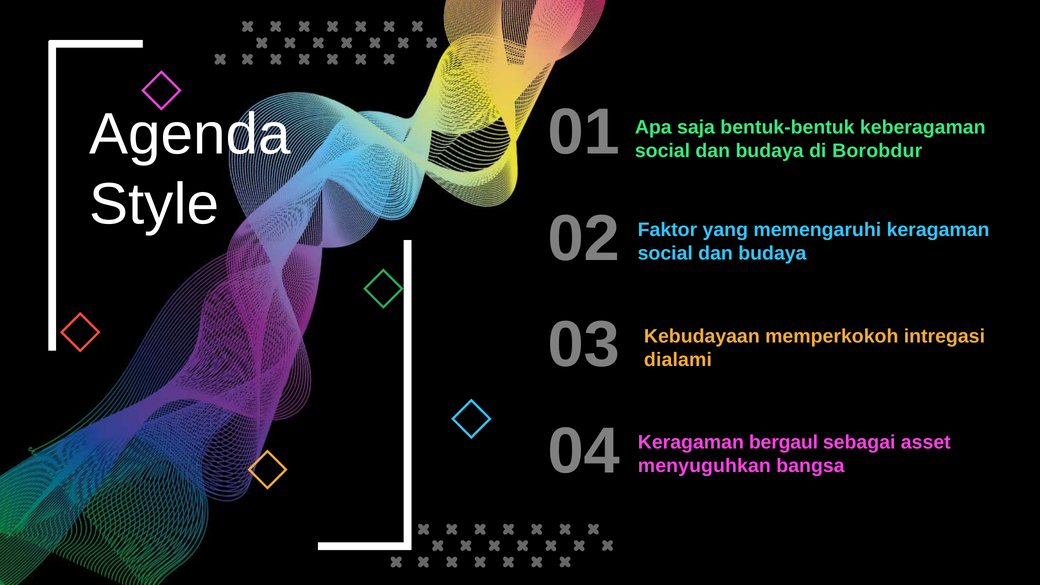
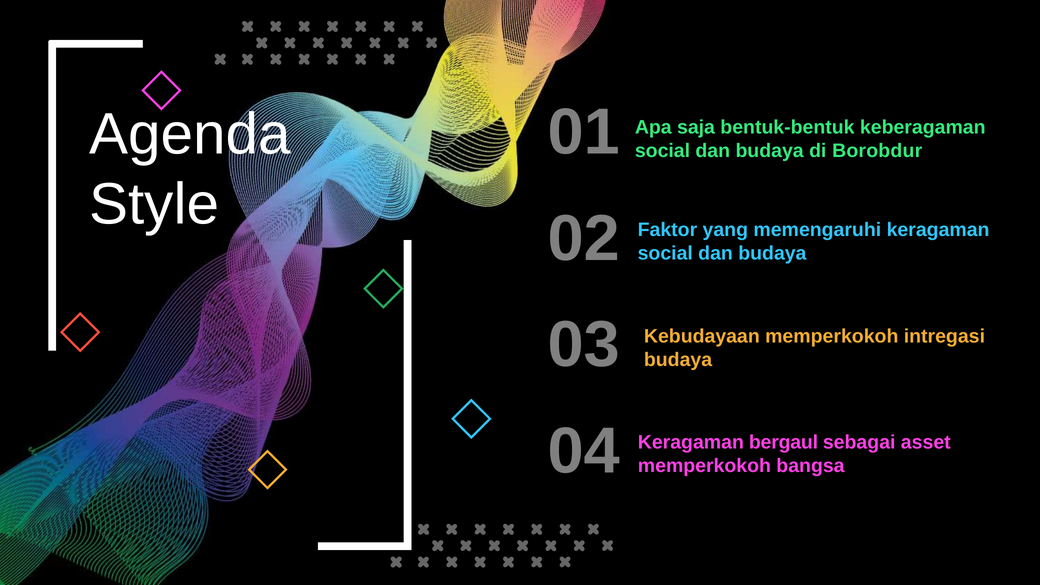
dialami at (678, 360): dialami -> budaya
menyuguhkan at (704, 466): menyuguhkan -> memperkokoh
